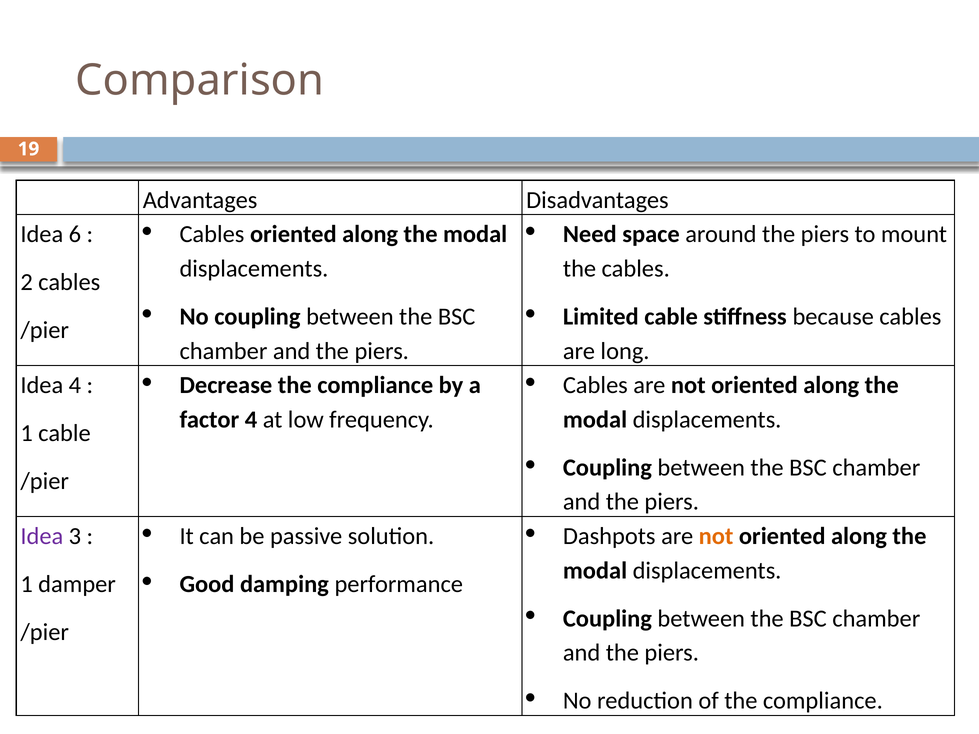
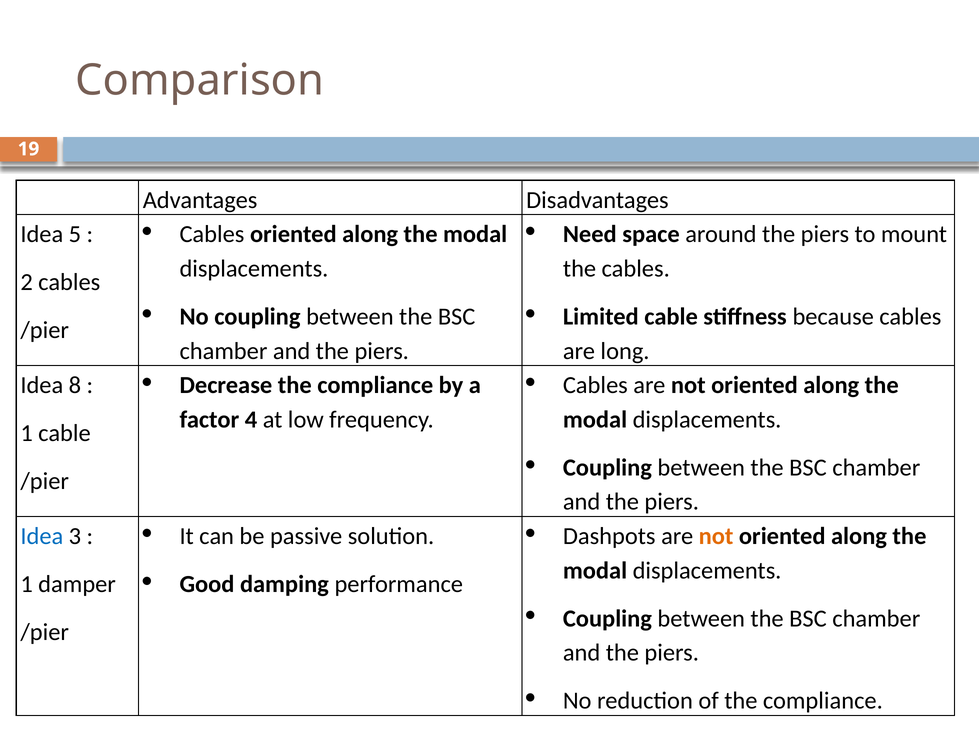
6: 6 -> 5
Idea 4: 4 -> 8
Idea at (42, 536) colour: purple -> blue
